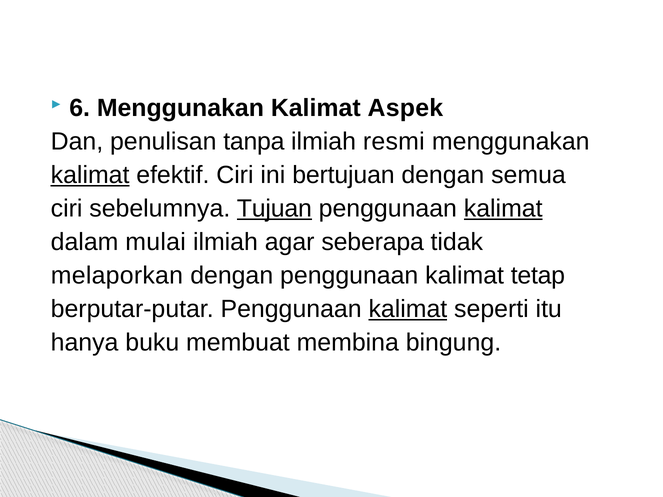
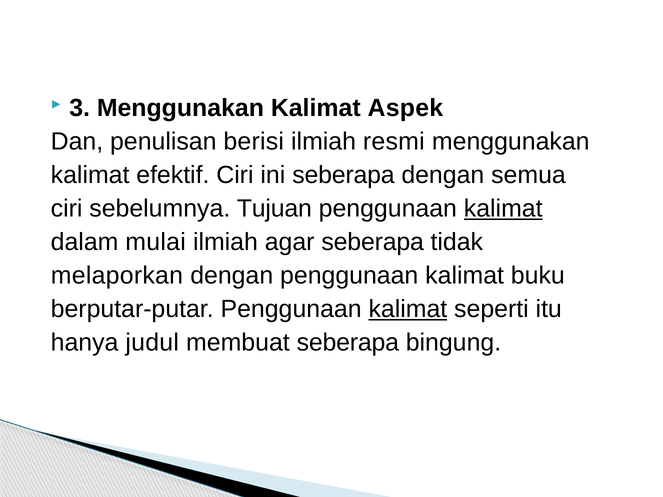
6: 6 -> 3
tanpa: tanpa -> berisi
kalimat at (90, 175) underline: present -> none
ini bertujuan: bertujuan -> seberapa
Tujuan underline: present -> none
tetap: tetap -> buku
buku: buku -> judul
membuat membina: membina -> seberapa
